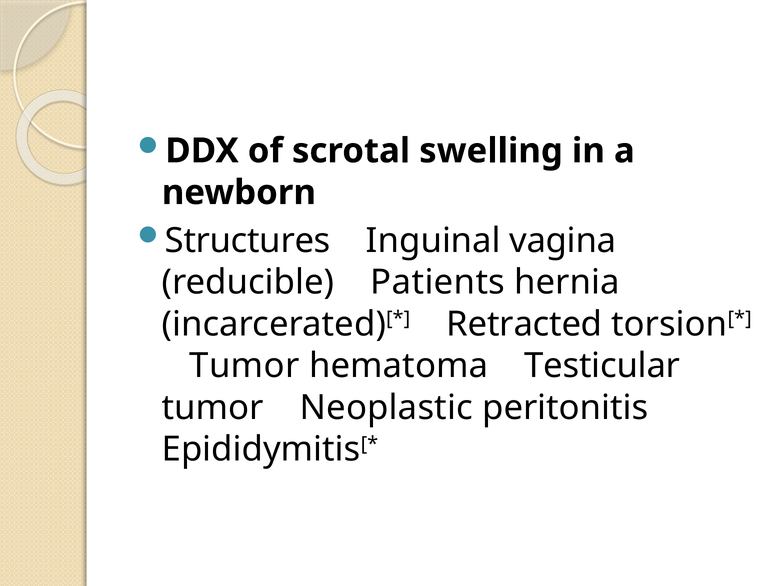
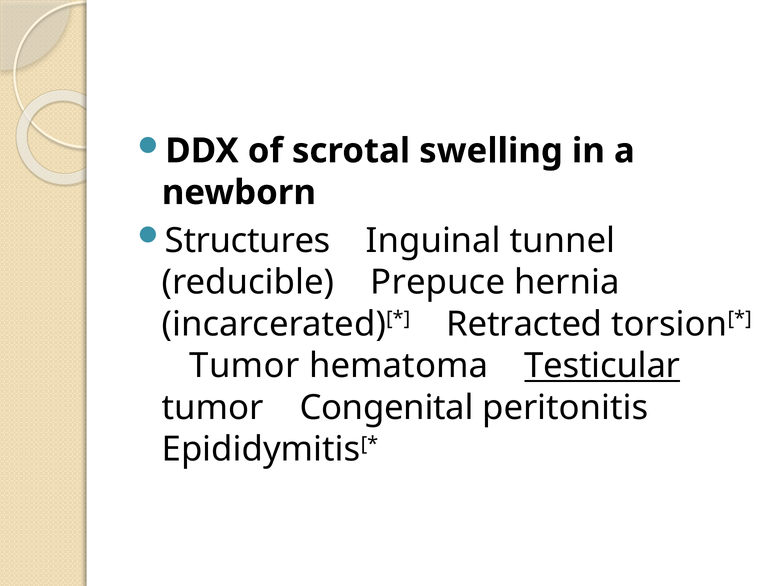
vagina: vagina -> tunnel
Patients: Patients -> Prepuce
Testicular underline: none -> present
Neoplastic: Neoplastic -> Congenital
